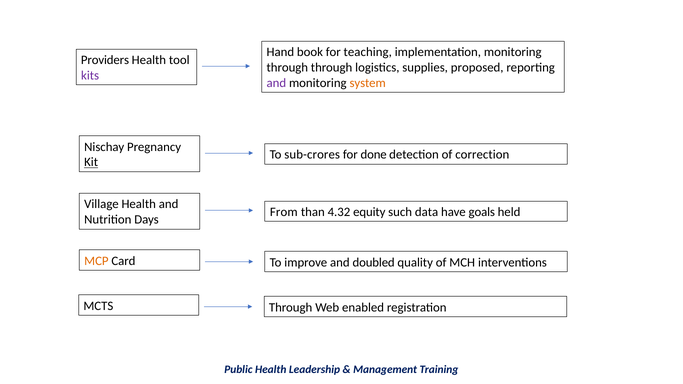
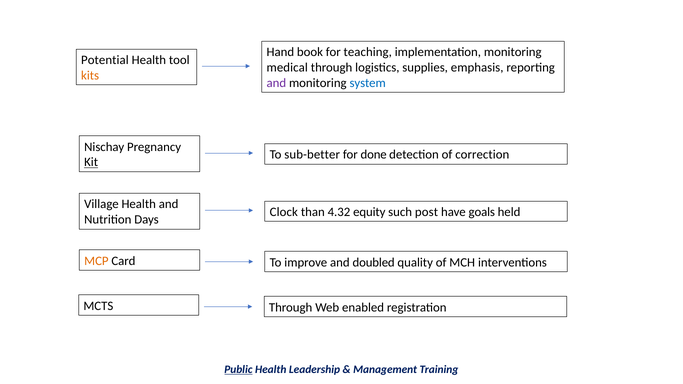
Providers: Providers -> Potential
through at (287, 68): through -> medical
proposed: proposed -> emphasis
kits colour: purple -> orange
system colour: orange -> blue
sub-crores: sub-crores -> sub-better
From: From -> Clock
data: data -> post
Public underline: none -> present
